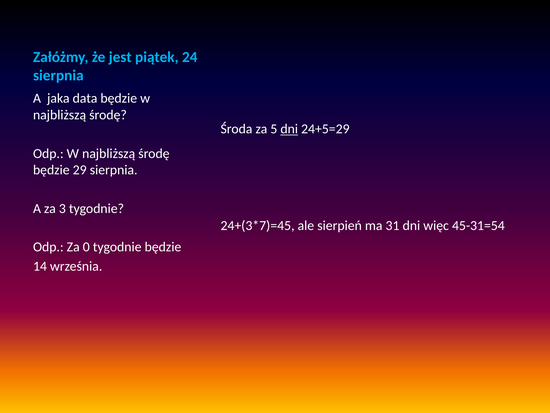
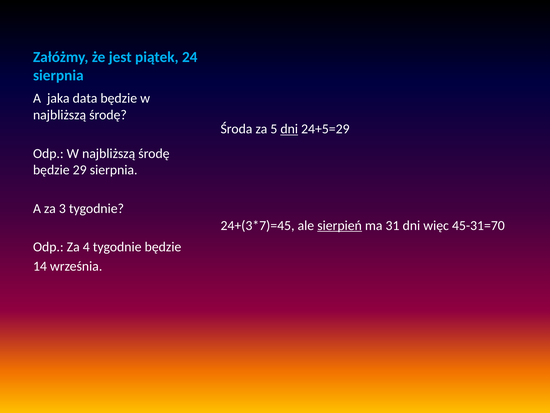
sierpień underline: none -> present
45-31=54: 45-31=54 -> 45-31=70
0: 0 -> 4
